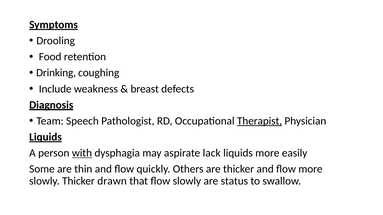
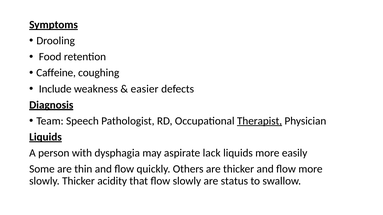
Drinking: Drinking -> Caffeine
breast: breast -> easier
with underline: present -> none
drawn: drawn -> acidity
